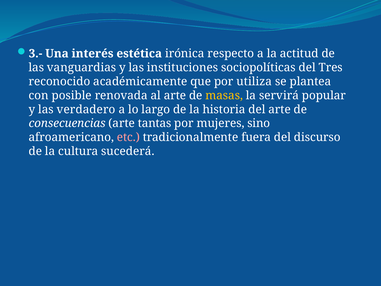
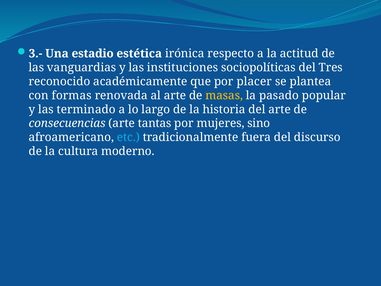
interés: interés -> estadio
utiliza: utiliza -> placer
posible: posible -> formas
servirá: servirá -> pasado
verdadero: verdadero -> terminado
etc colour: pink -> light blue
sucederá: sucederá -> moderno
